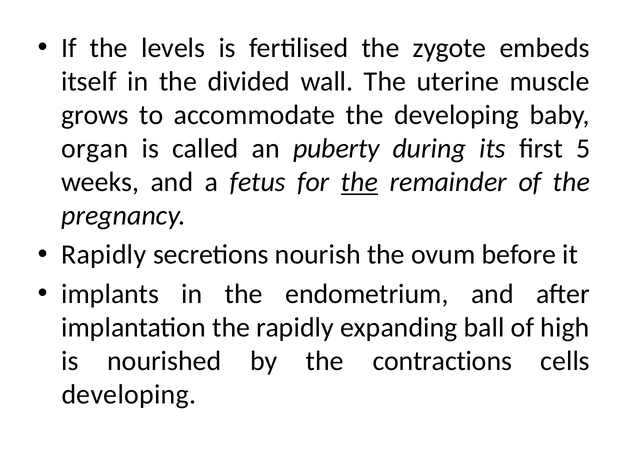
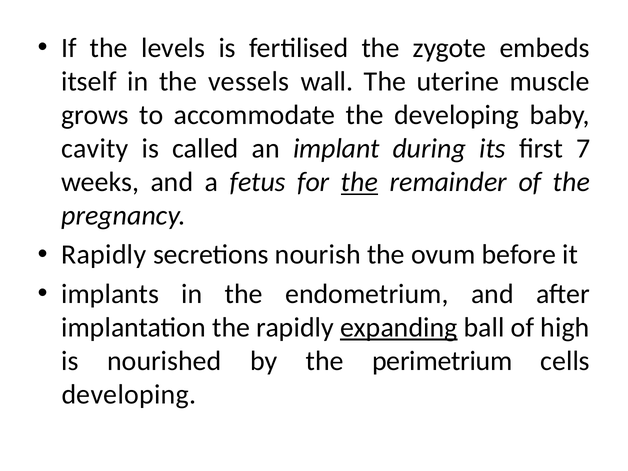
divided: divided -> vessels
organ: organ -> cavity
puberty: puberty -> implant
5: 5 -> 7
expanding underline: none -> present
contractions: contractions -> perimetrium
